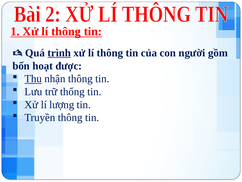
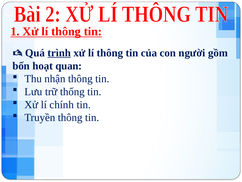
được: được -> quan
Thu underline: present -> none
lượng: lượng -> chính
